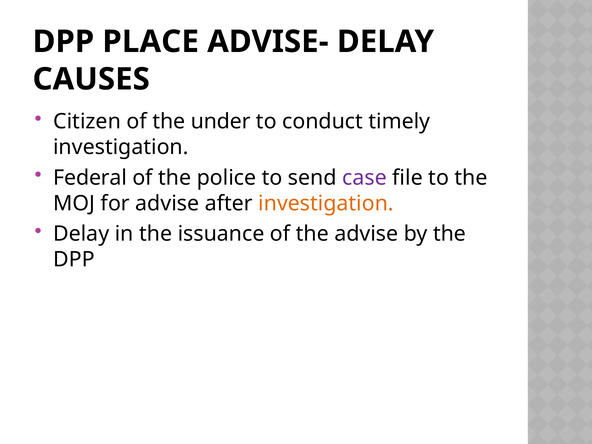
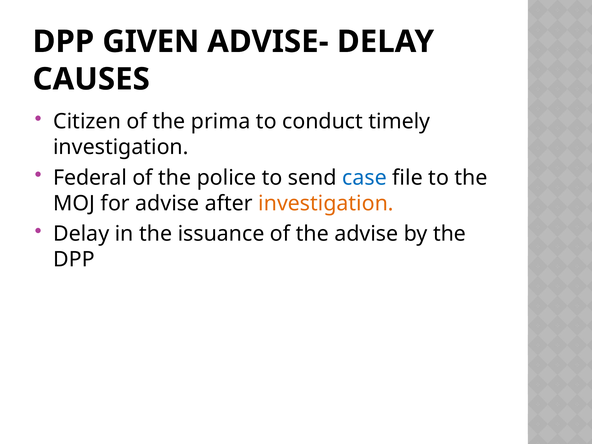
PLACE: PLACE -> GIVEN
under: under -> prima
case colour: purple -> blue
